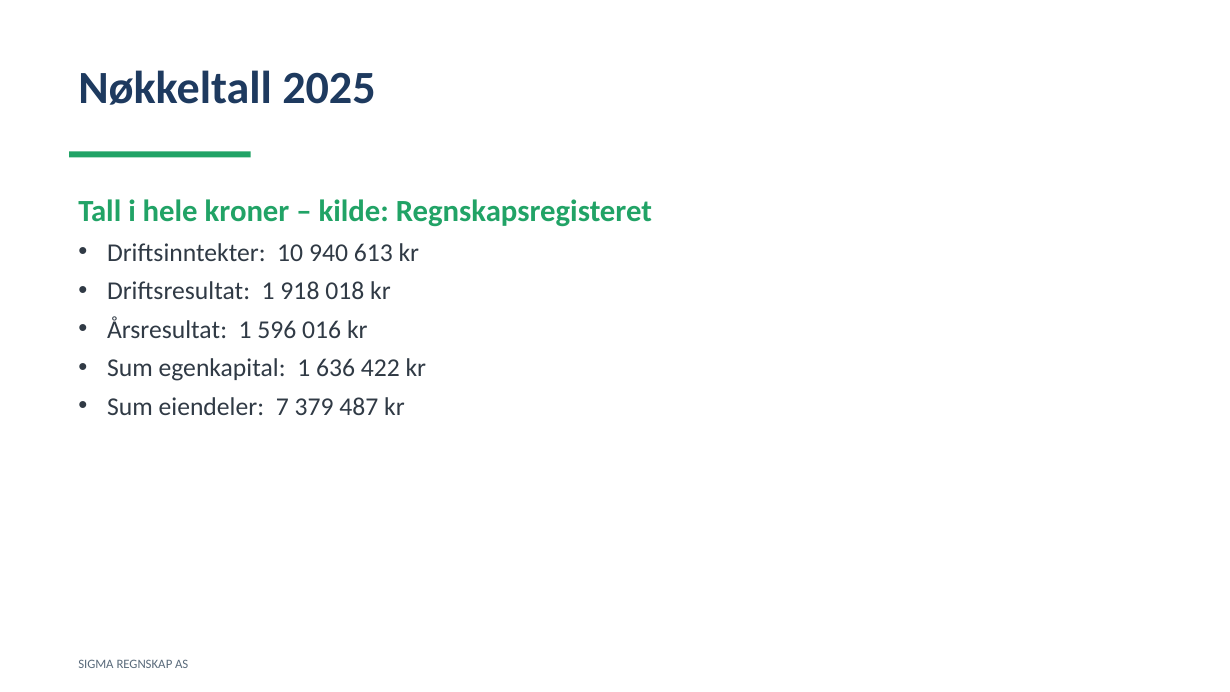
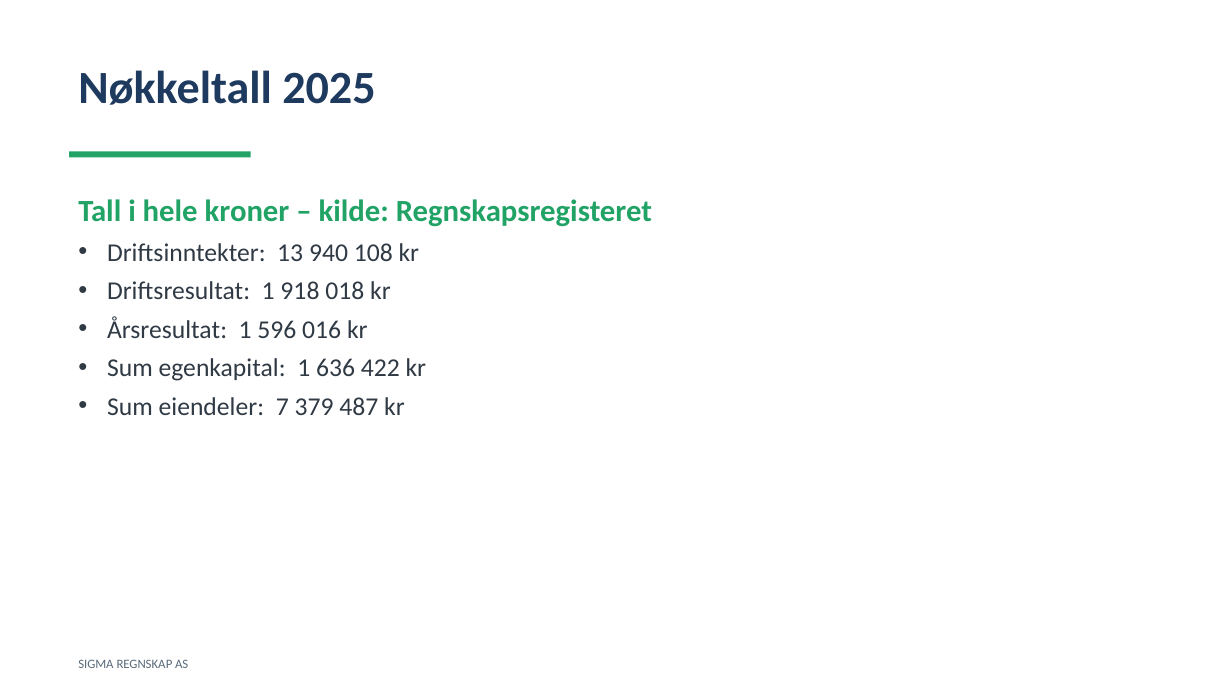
10: 10 -> 13
613: 613 -> 108
